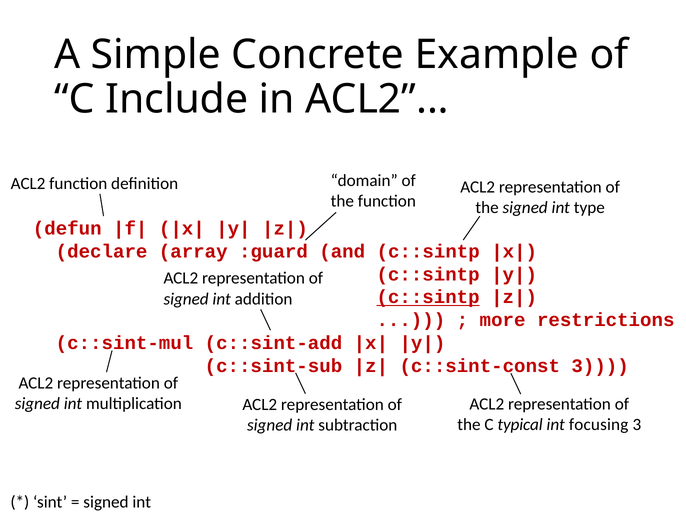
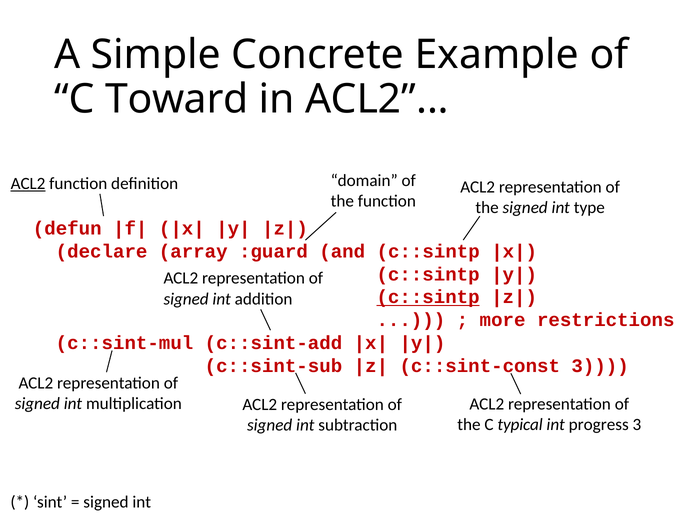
Include: Include -> Toward
ACL2 at (28, 184) underline: none -> present
focusing: focusing -> progress
